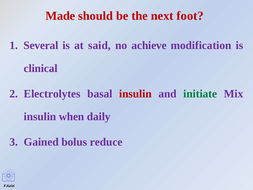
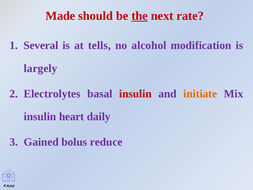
the underline: none -> present
foot: foot -> rate
said: said -> tells
achieve: achieve -> alcohol
clinical: clinical -> largely
initiate colour: green -> orange
when: when -> heart
